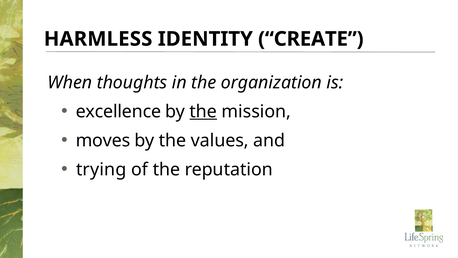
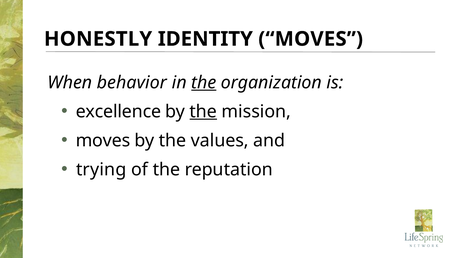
HARMLESS: HARMLESS -> HONESTLY
IDENTITY CREATE: CREATE -> MOVES
thoughts: thoughts -> behavior
the at (204, 82) underline: none -> present
